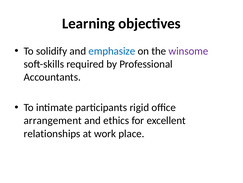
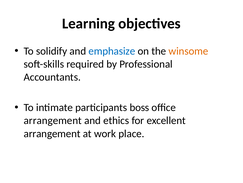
winsome colour: purple -> orange
rigid: rigid -> boss
relationships at (52, 133): relationships -> arrangement
